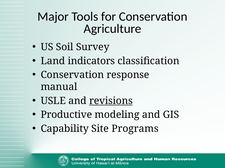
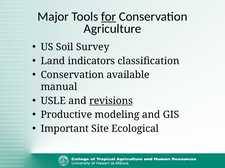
for underline: none -> present
response: response -> available
Capability: Capability -> Important
Programs: Programs -> Ecological
